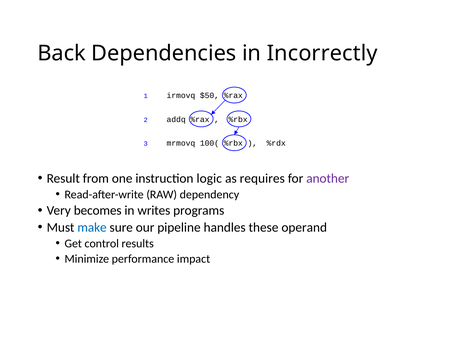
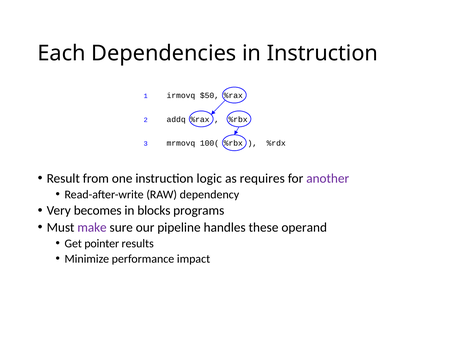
Back: Back -> Each
in Incorrectly: Incorrectly -> Instruction
writes: writes -> blocks
make colour: blue -> purple
control: control -> pointer
